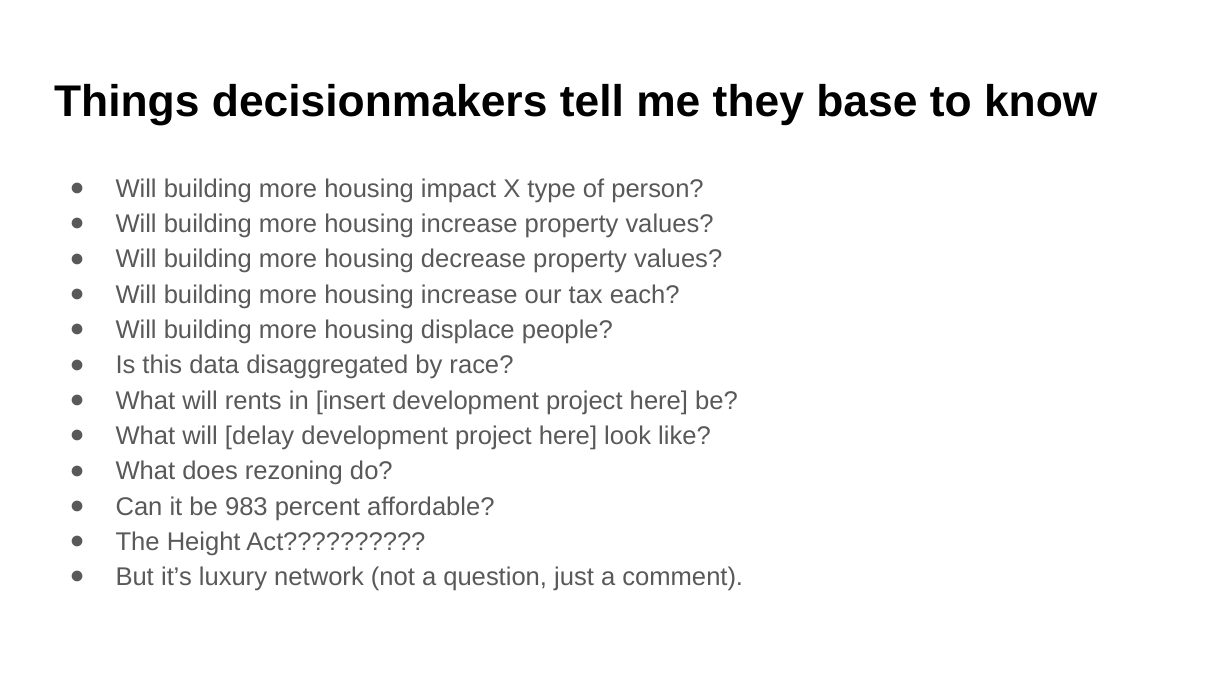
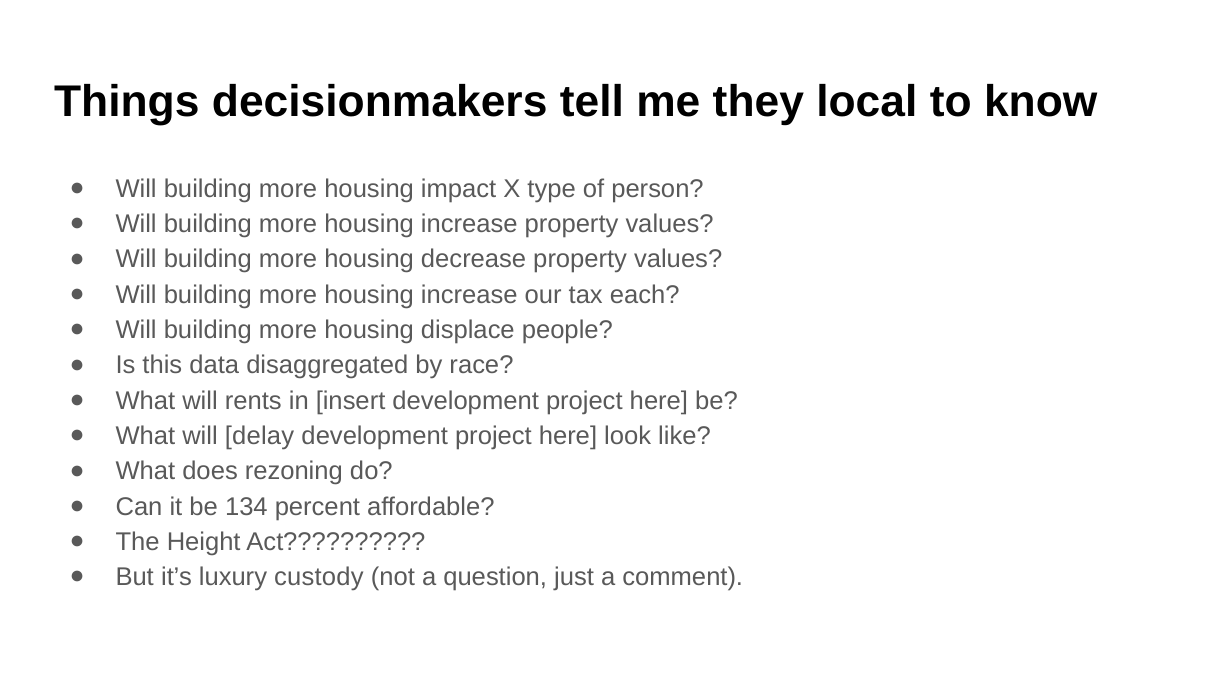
base: base -> local
983: 983 -> 134
network: network -> custody
